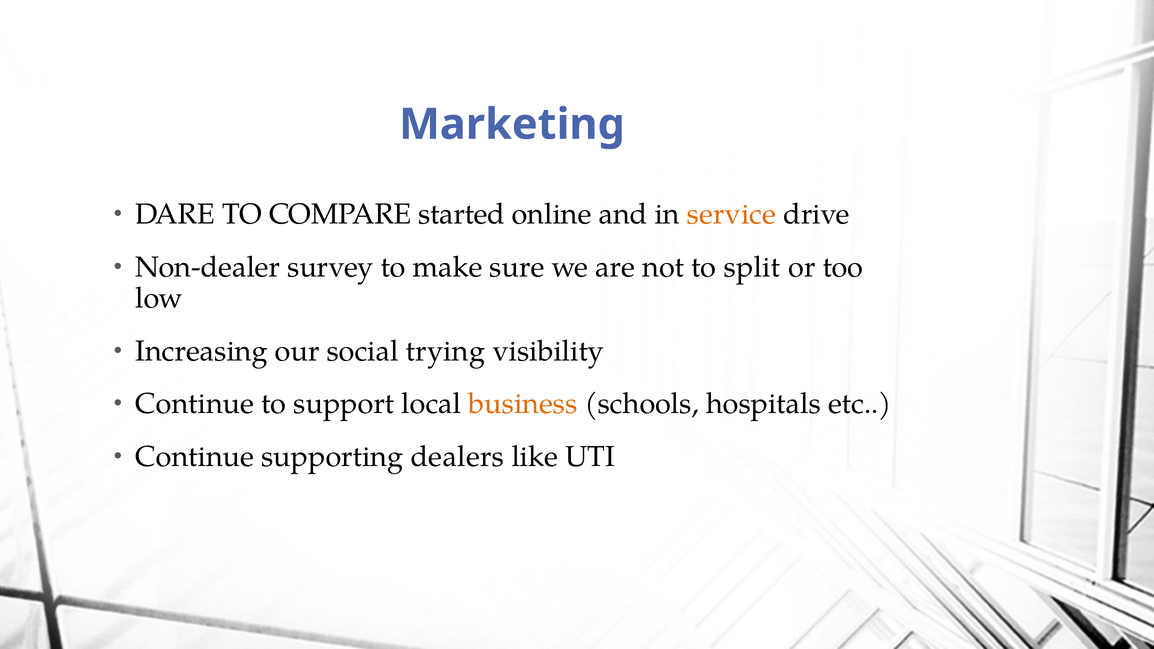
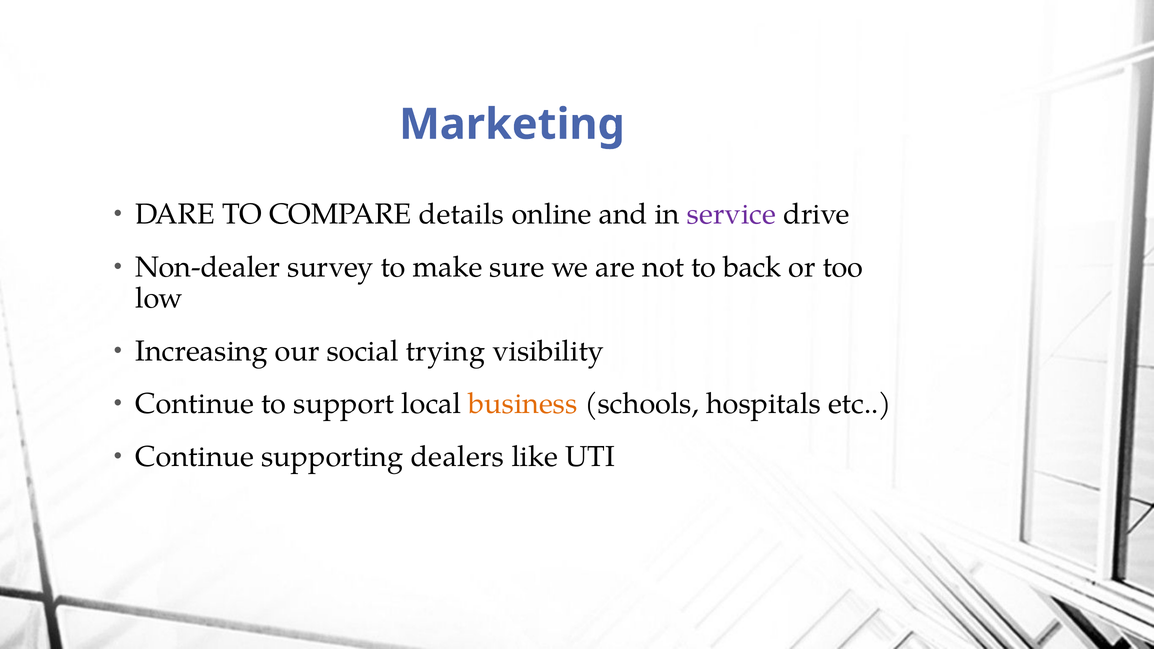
started: started -> details
service colour: orange -> purple
split: split -> back
